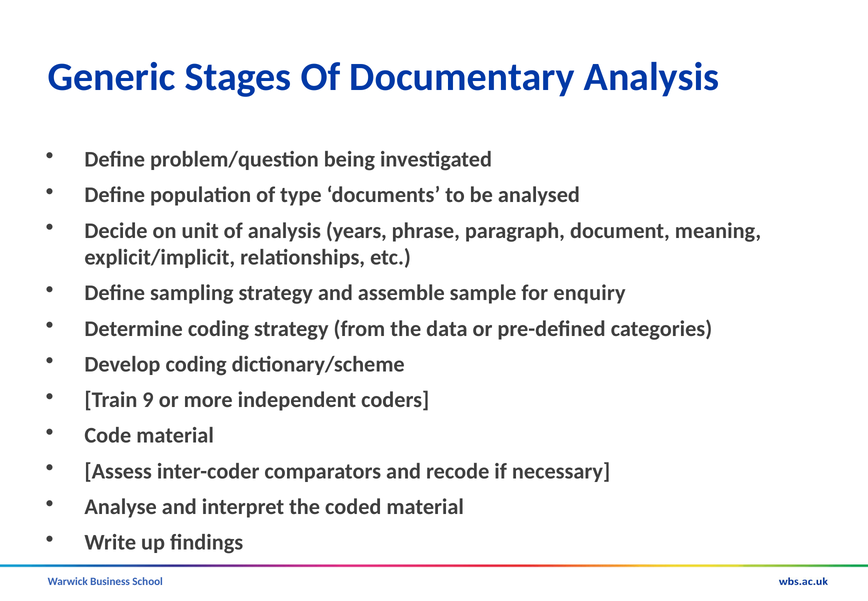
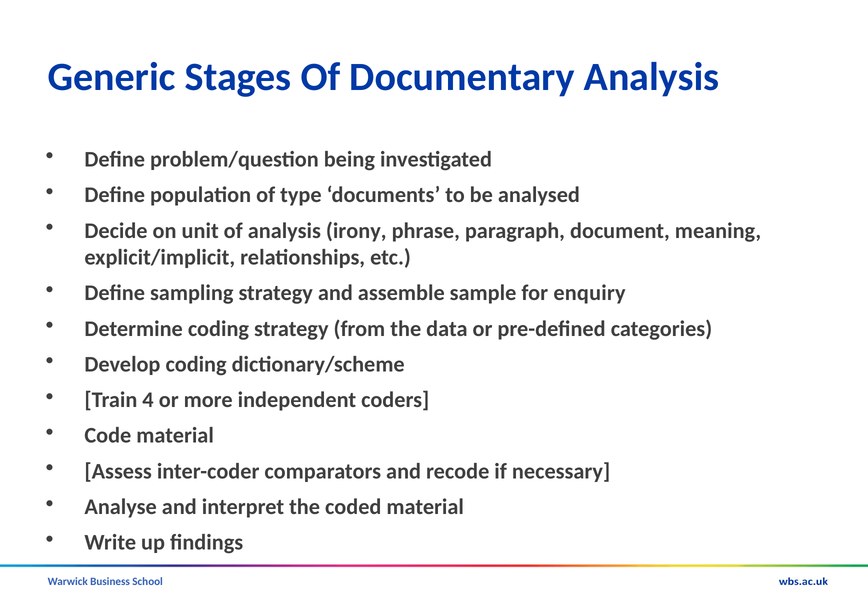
years: years -> irony
9: 9 -> 4
